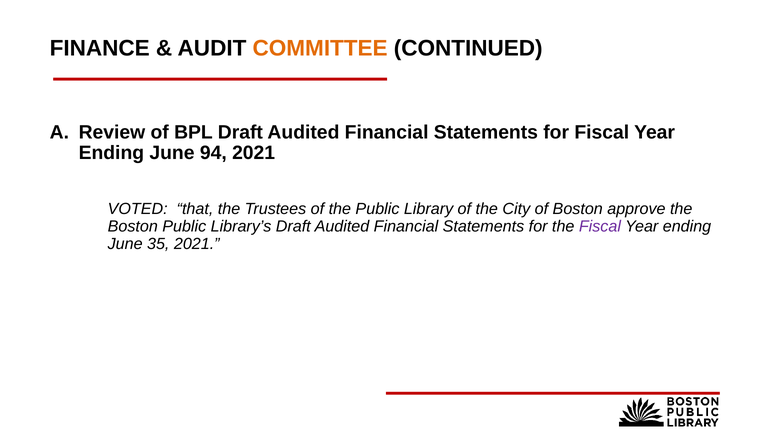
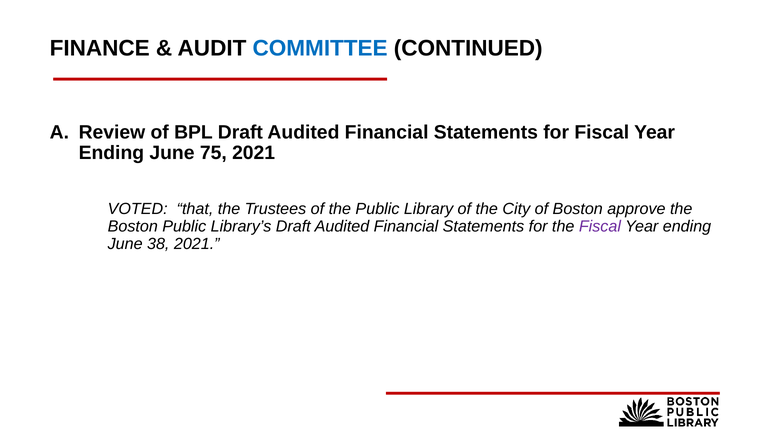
COMMITTEE colour: orange -> blue
94: 94 -> 75
35: 35 -> 38
